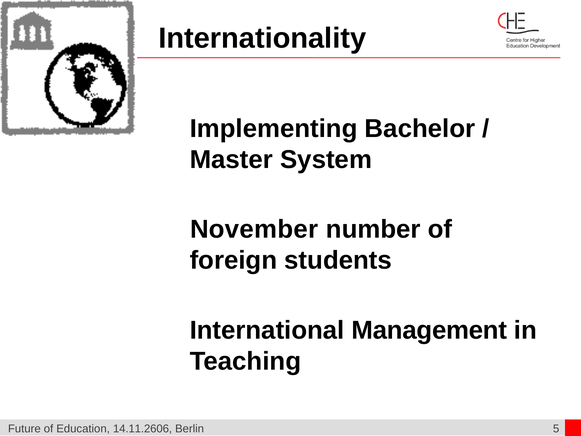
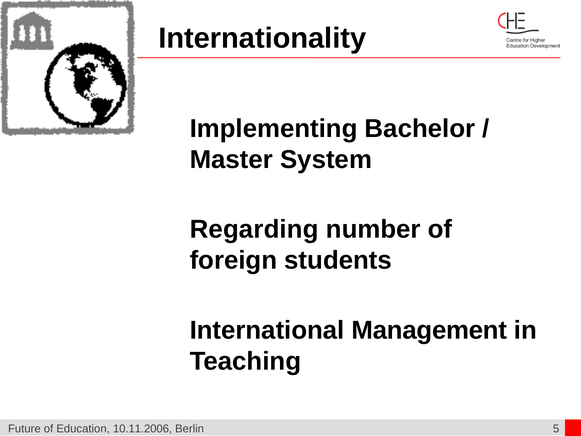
November: November -> Regarding
14.11.2606: 14.11.2606 -> 10.11.2006
